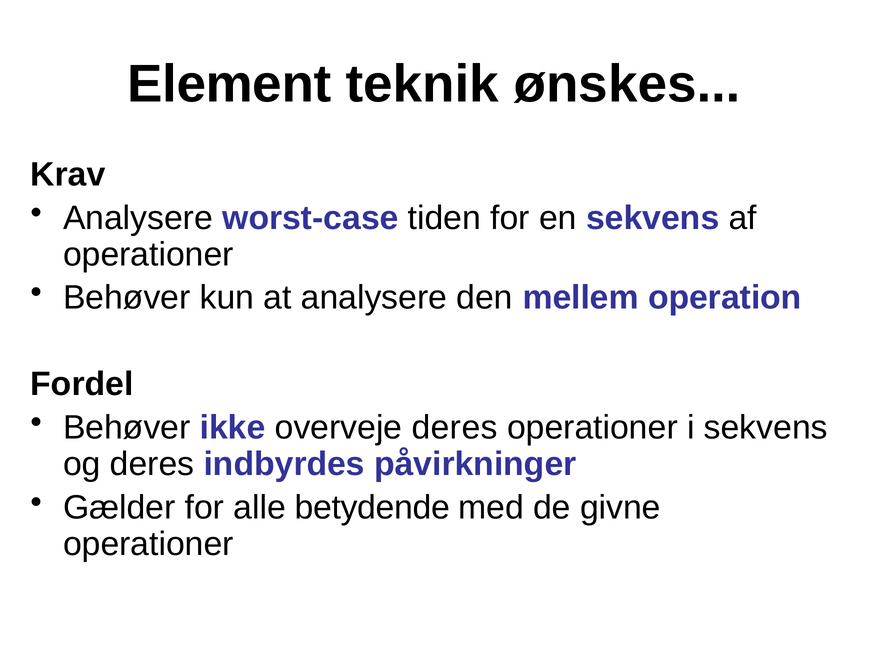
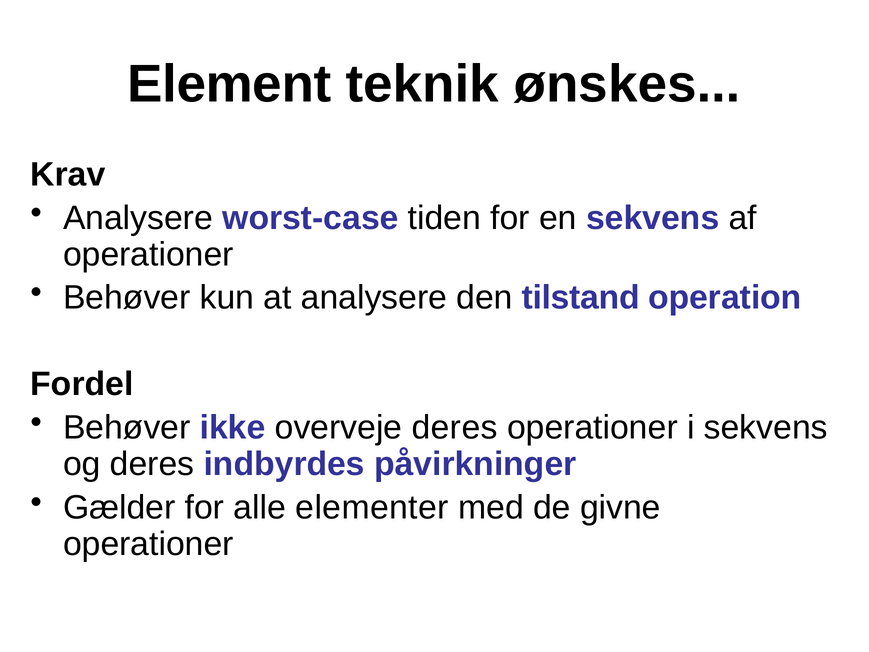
mellem: mellem -> tilstand
betydende: betydende -> elementer
